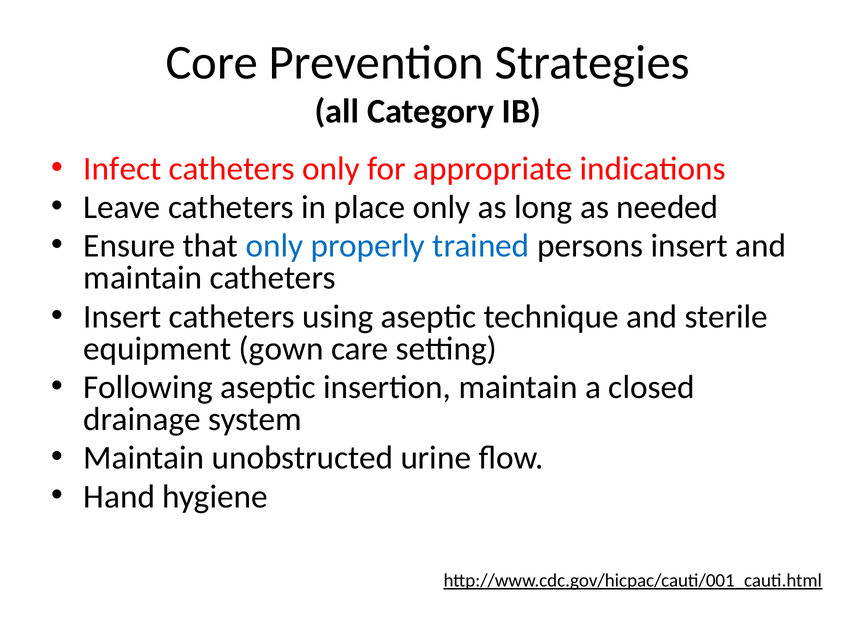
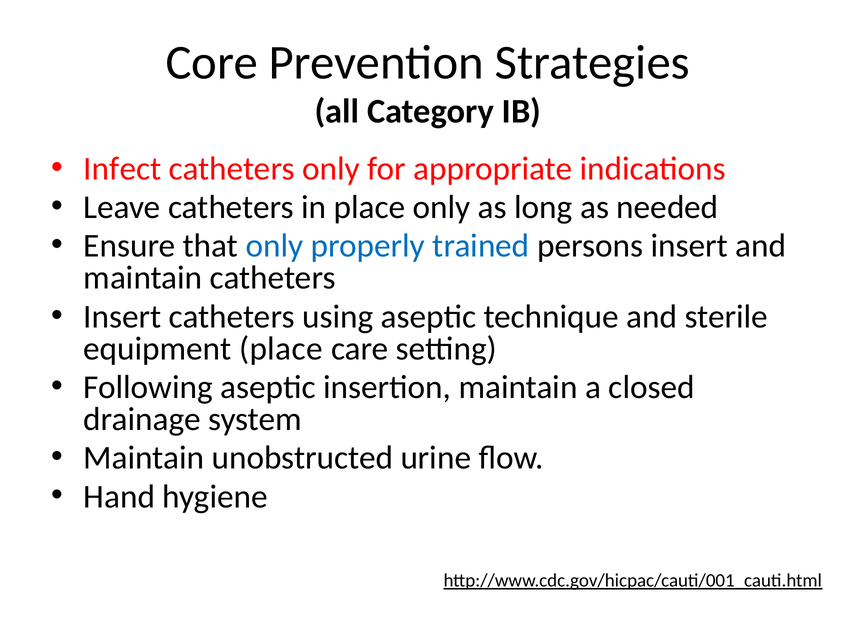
equipment gown: gown -> place
